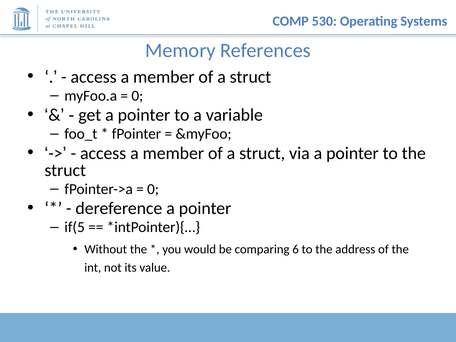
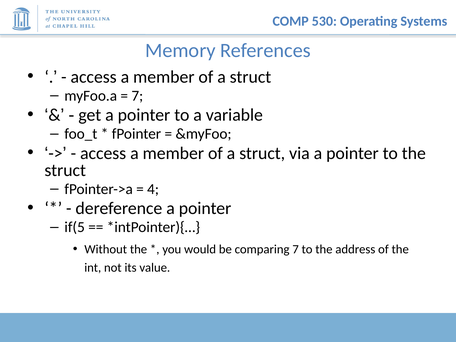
0 at (137, 96): 0 -> 7
0 at (153, 189): 0 -> 4
comparing 6: 6 -> 7
